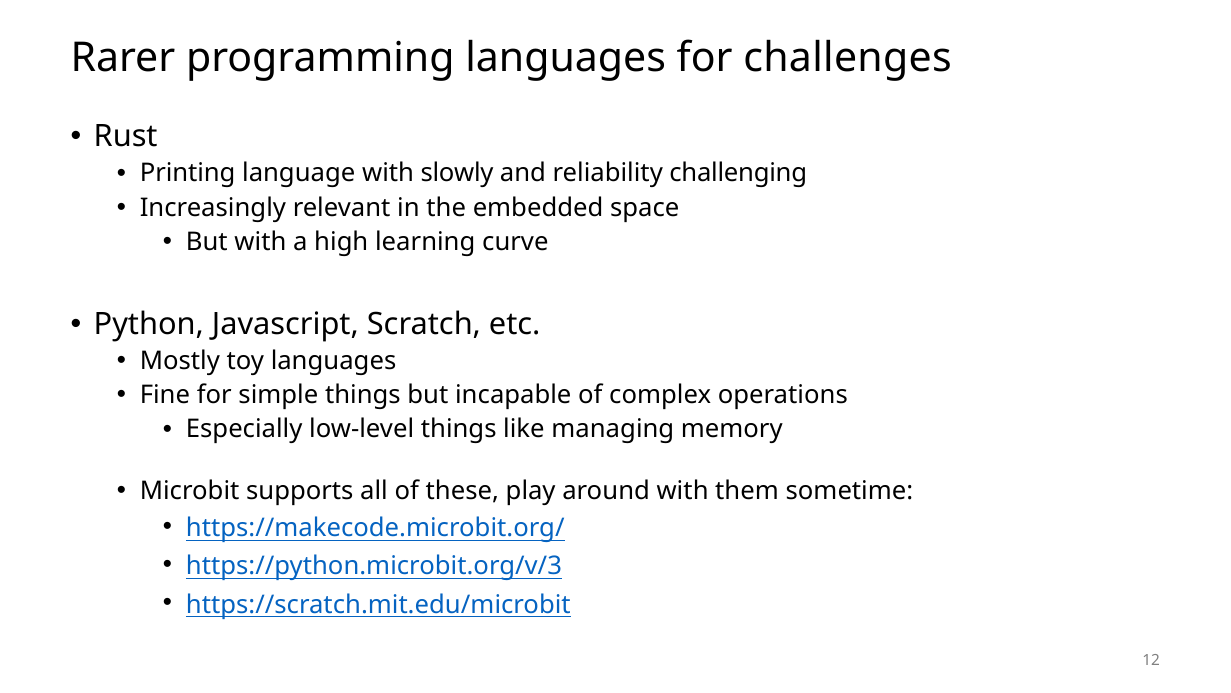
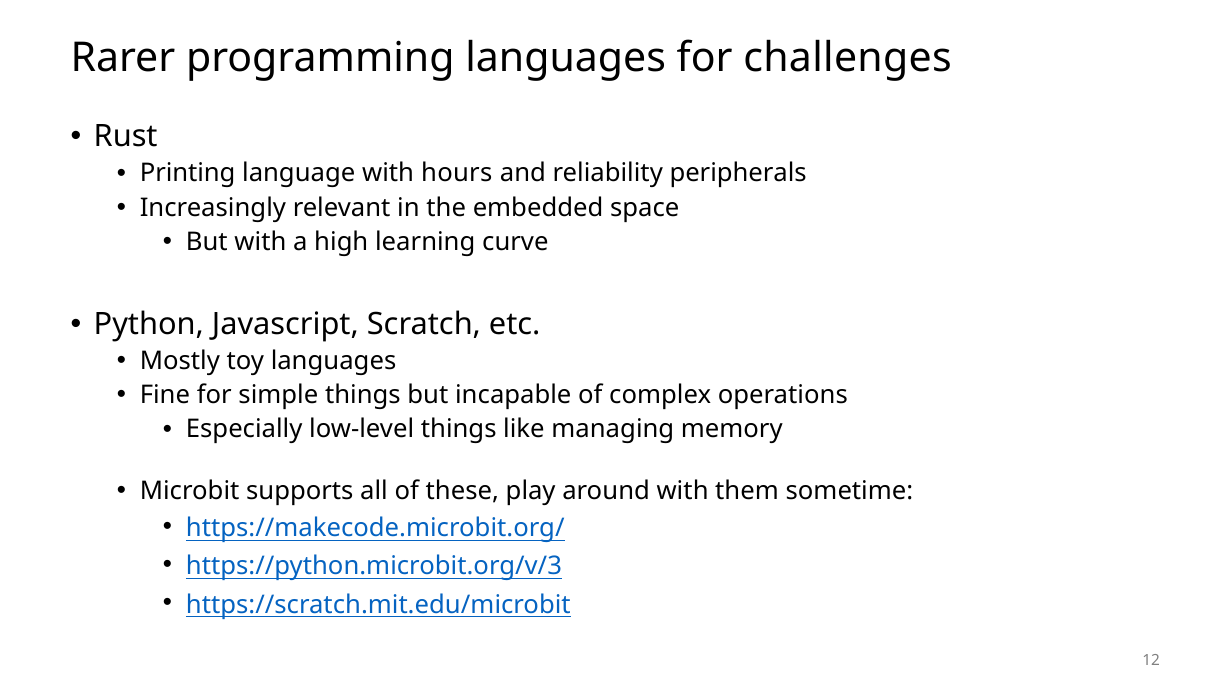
slowly: slowly -> hours
challenging: challenging -> peripherals
